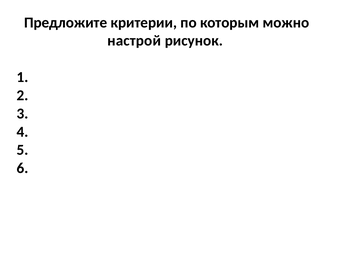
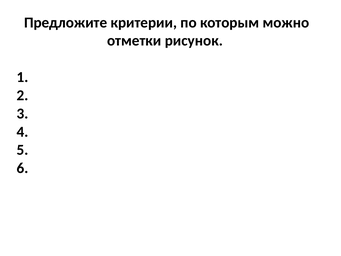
настрой: настрой -> отметки
